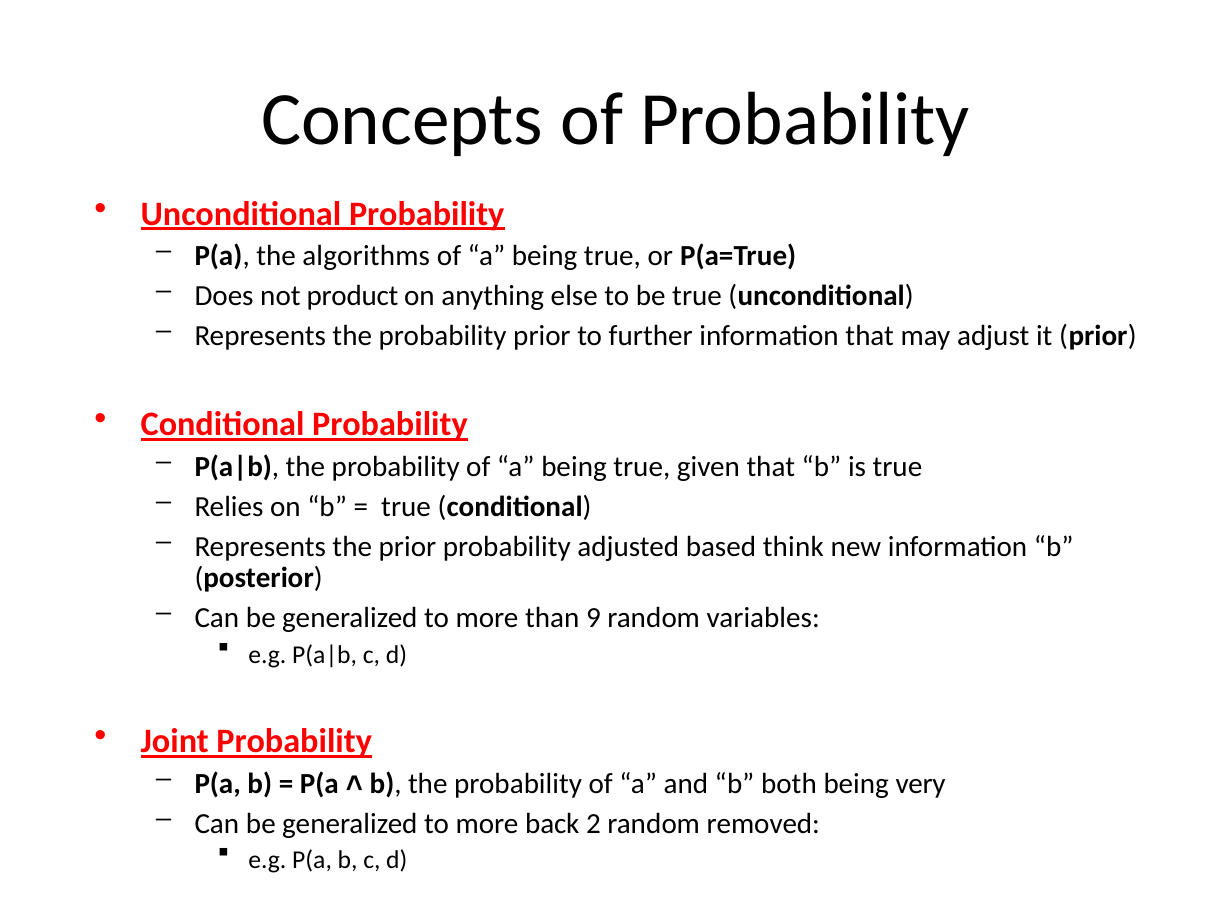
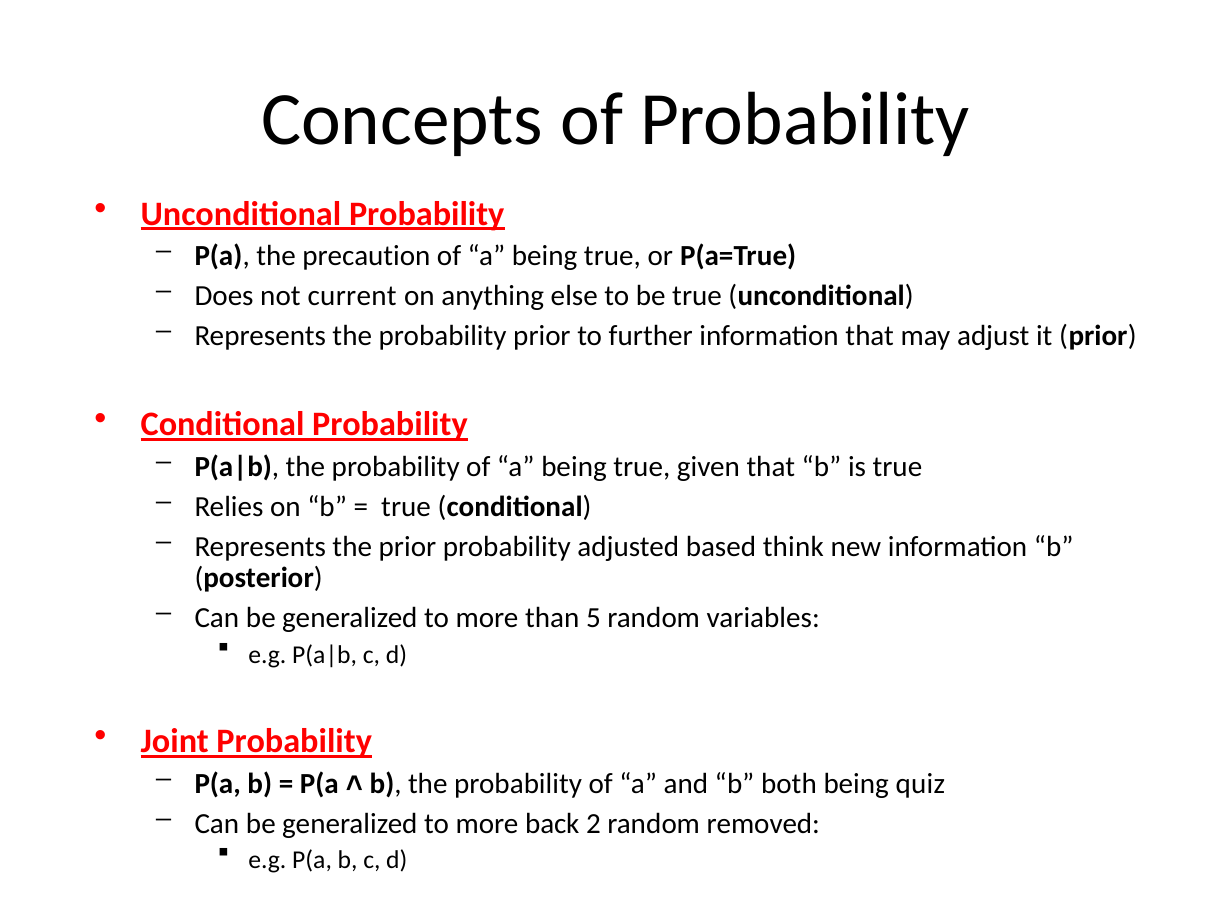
algorithms: algorithms -> precaution
product: product -> current
9: 9 -> 5
very: very -> quiz
